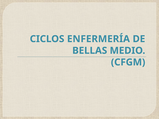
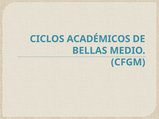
ENFERMERÍA: ENFERMERÍA -> ACADÉMICOS
